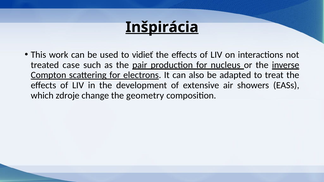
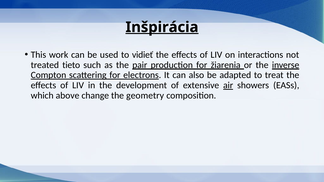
case: case -> tieto
nucleus: nucleus -> žiarenia
air underline: none -> present
zdroje: zdroje -> above
